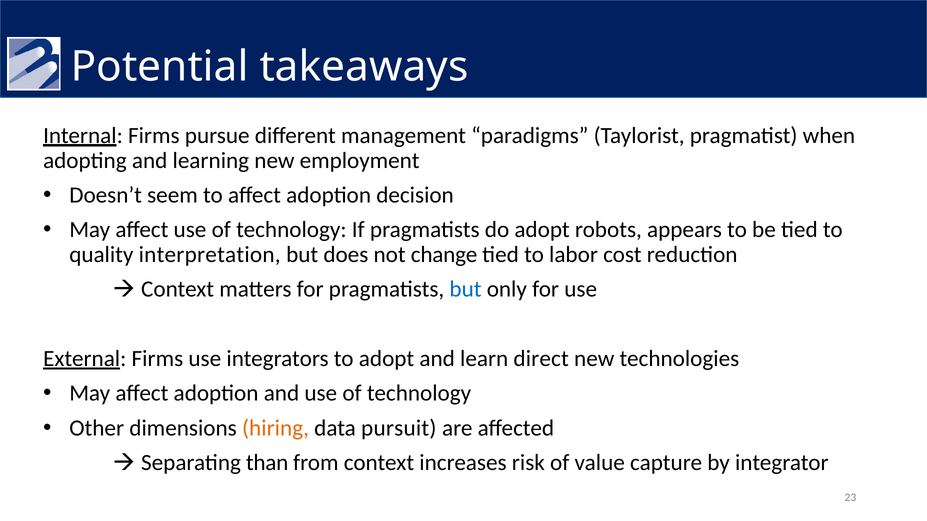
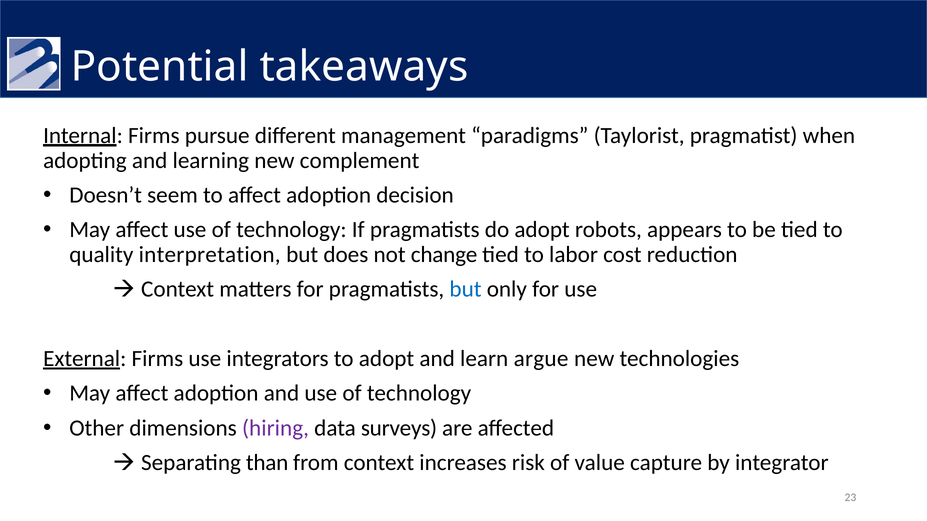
employment: employment -> complement
direct: direct -> argue
hiring colour: orange -> purple
pursuit: pursuit -> surveys
